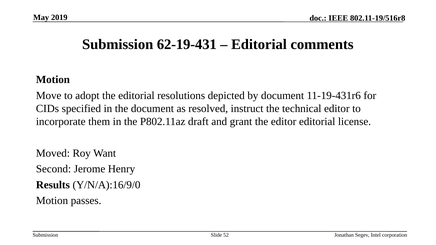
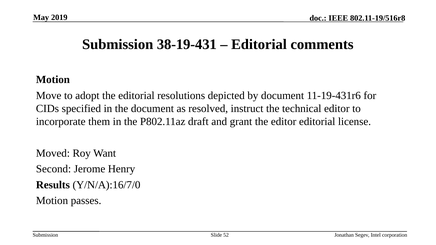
62-19-431: 62-19-431 -> 38-19-431
Y/N/A):16/9/0: Y/N/A):16/9/0 -> Y/N/A):16/7/0
